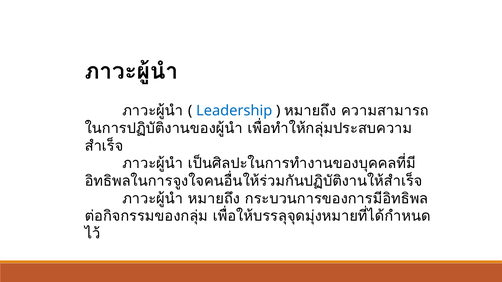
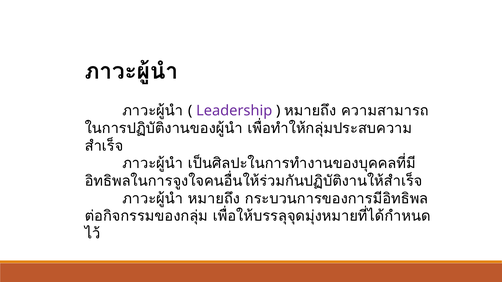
Leadership colour: blue -> purple
